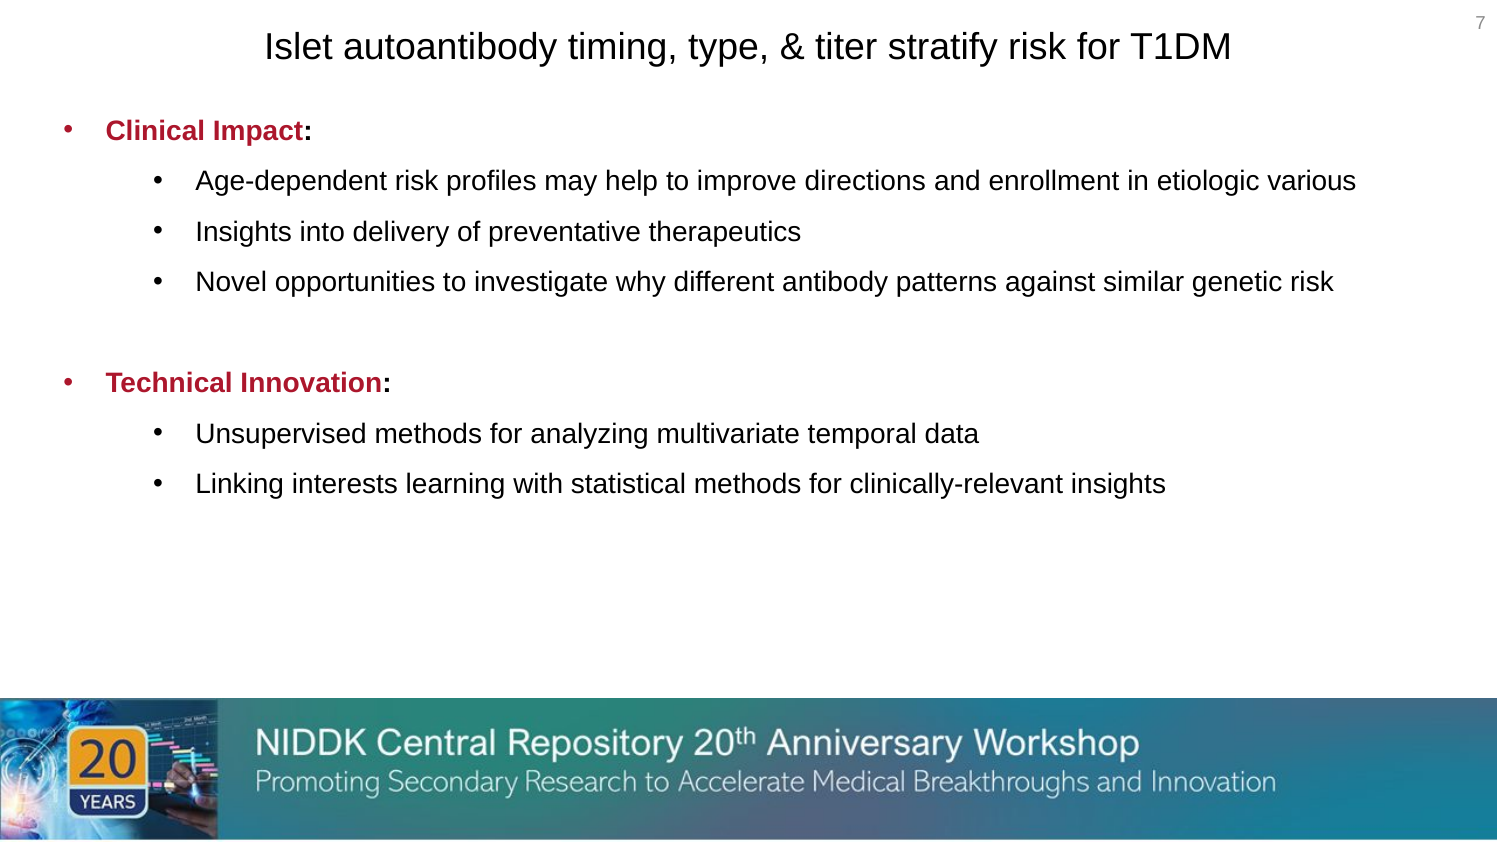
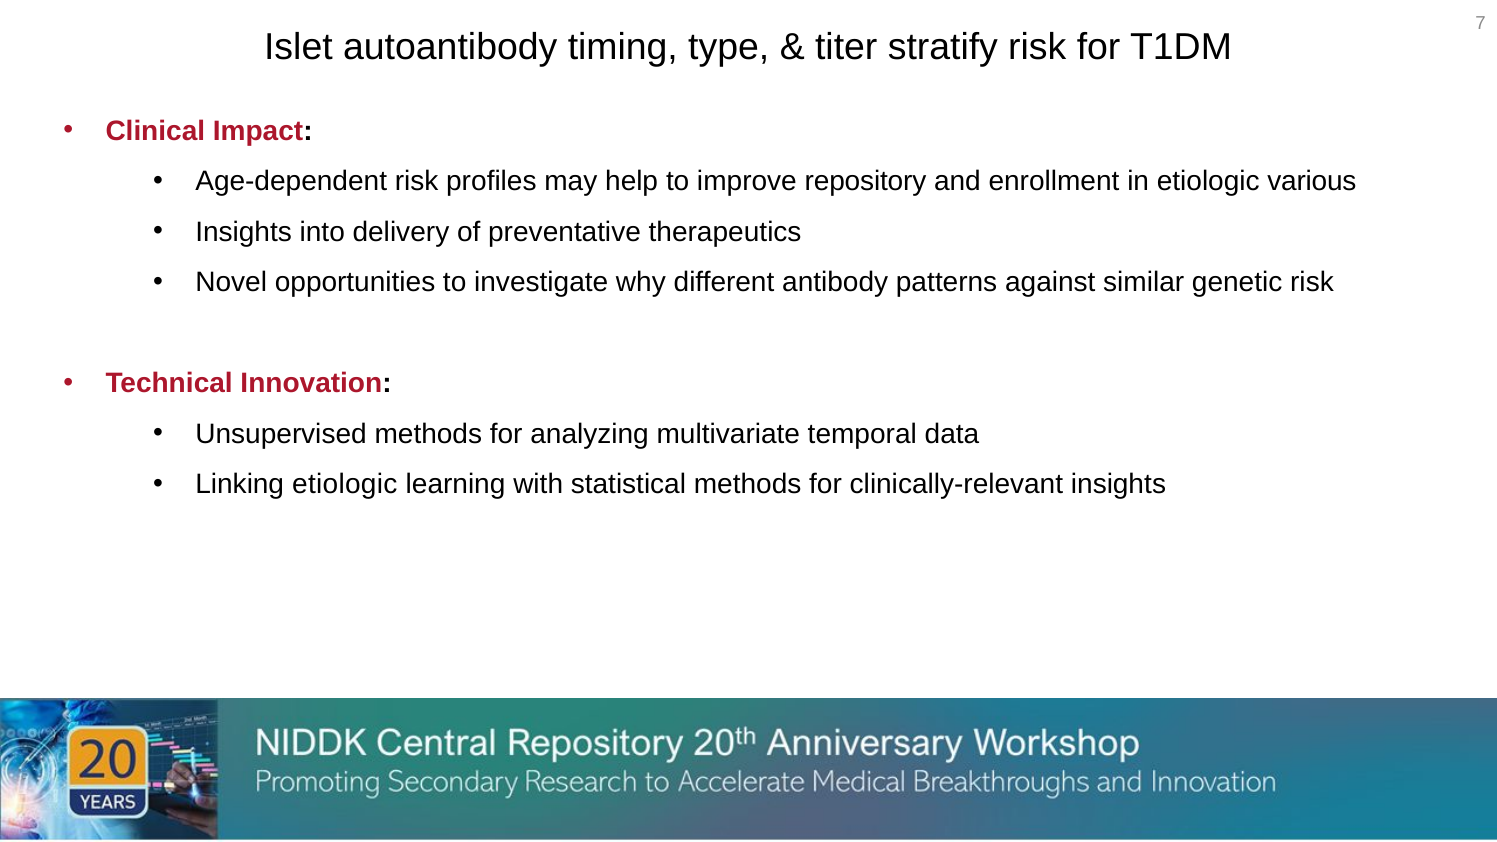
directions: directions -> repository
Linking interests: interests -> etiologic
